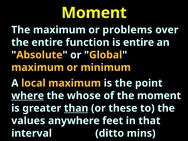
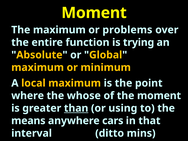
is entire: entire -> trying
where underline: present -> none
these: these -> using
values: values -> means
feet: feet -> cars
